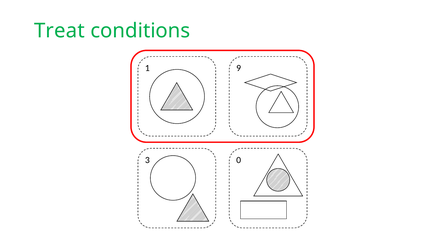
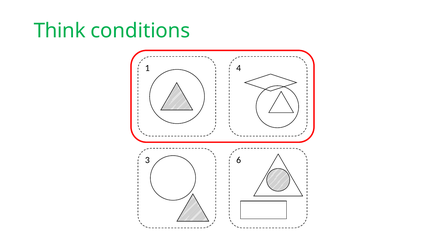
Treat: Treat -> Think
9: 9 -> 4
0: 0 -> 6
